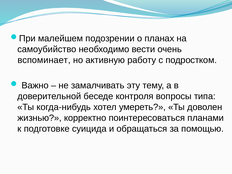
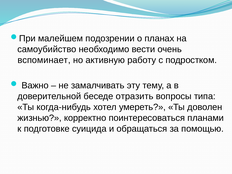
контроля: контроля -> отразить
